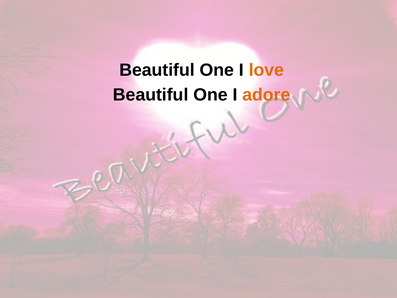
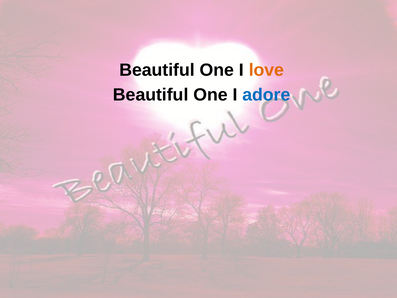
adore colour: orange -> blue
